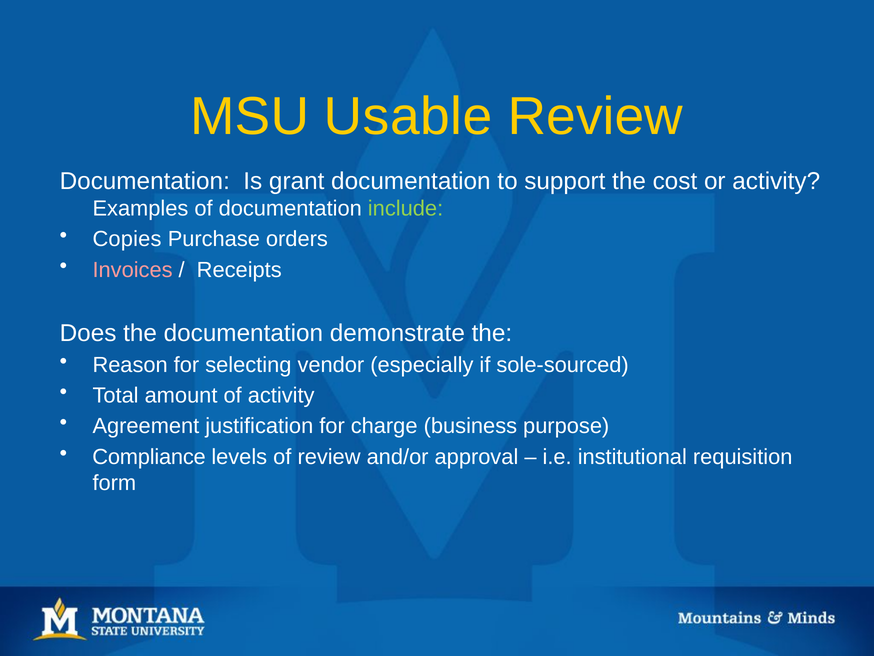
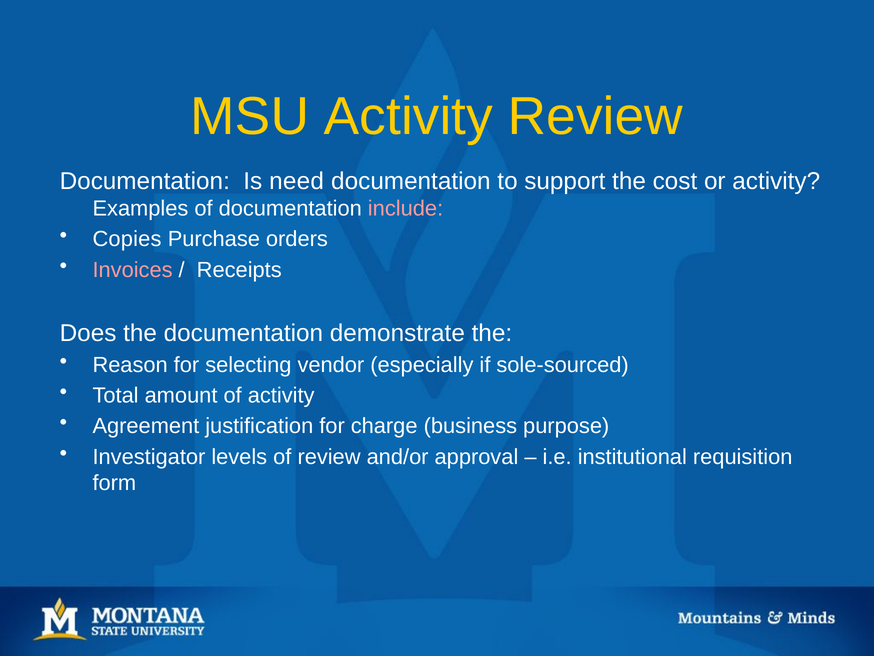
MSU Usable: Usable -> Activity
grant: grant -> need
include colour: light green -> pink
Compliance: Compliance -> Investigator
